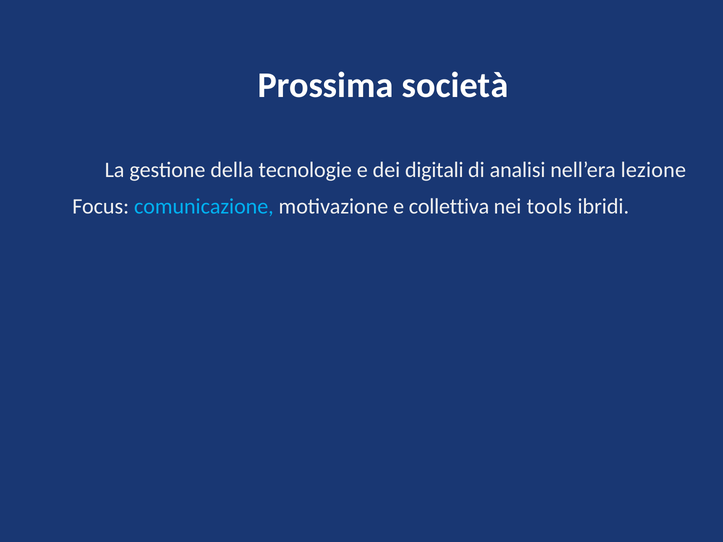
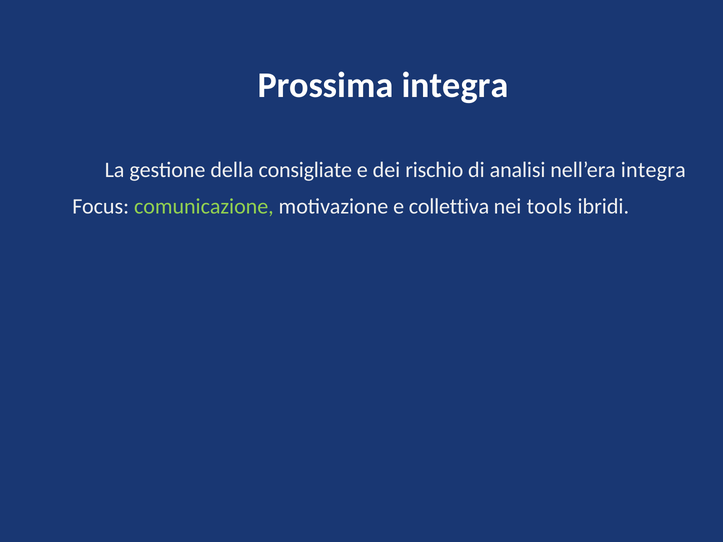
Prossima società: società -> integra
tecnologie: tecnologie -> consigliate
digitali: digitali -> rischio
nell’era lezione: lezione -> integra
comunicazione colour: light blue -> light green
